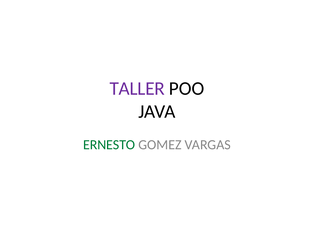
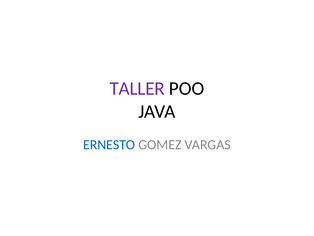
ERNESTO colour: green -> blue
